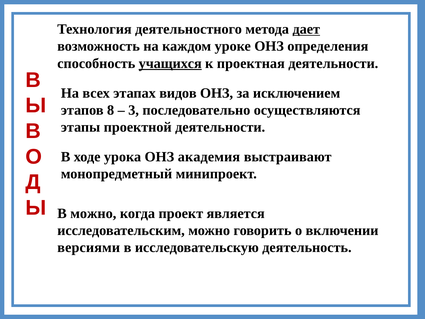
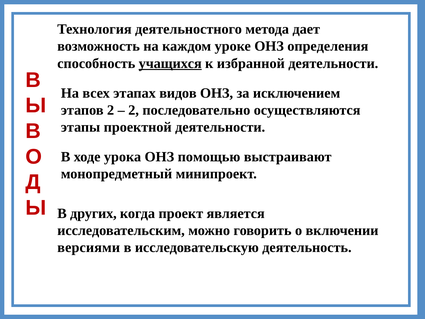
дает underline: present -> none
проектная: проектная -> избранной
этапов 8: 8 -> 2
3 at (134, 110): 3 -> 2
академия: академия -> помощью
В можно: можно -> других
